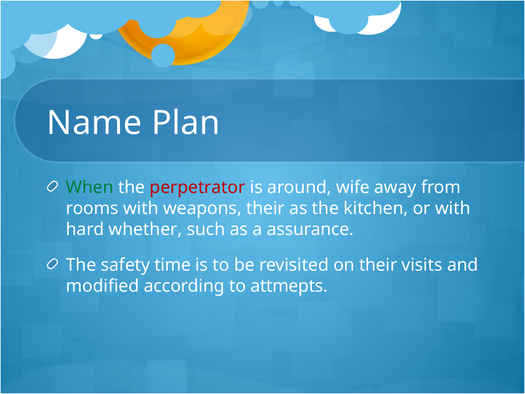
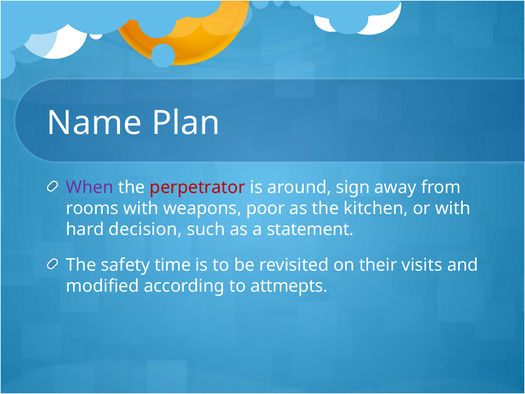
When colour: green -> purple
wife: wife -> sign
weapons their: their -> poor
whether: whether -> decision
assurance: assurance -> statement
